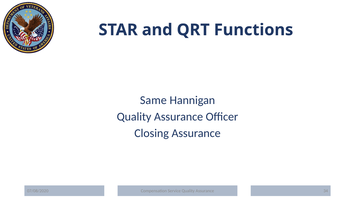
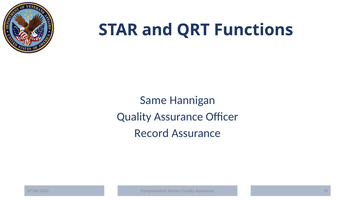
Closing: Closing -> Record
